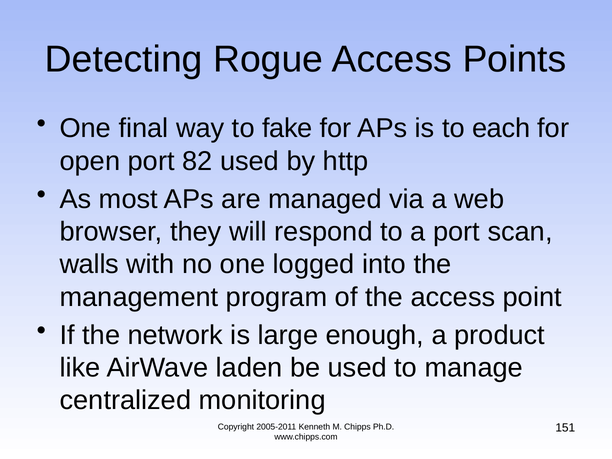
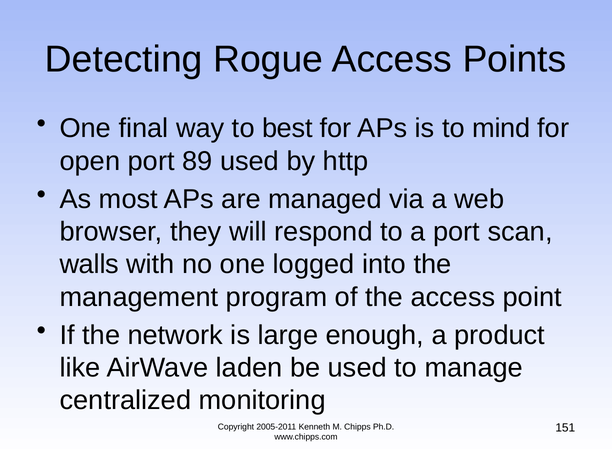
fake: fake -> best
each: each -> mind
82: 82 -> 89
